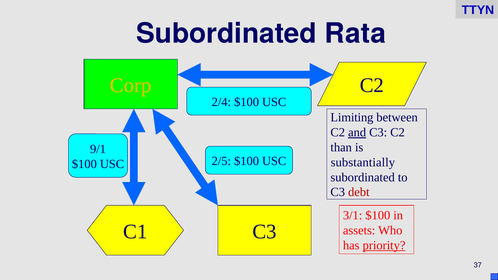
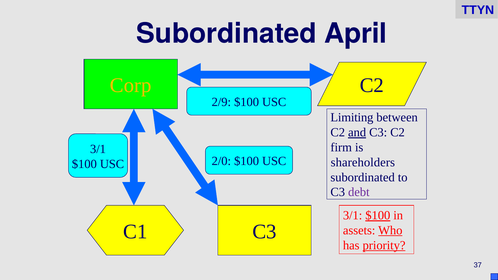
Rata: Rata -> April
2/4: 2/4 -> 2/9
than: than -> firm
9/1 at (98, 149): 9/1 -> 3/1
2/5: 2/5 -> 2/0
substantially: substantially -> shareholders
debt colour: red -> purple
$100 at (378, 216) underline: none -> present
Who underline: none -> present
